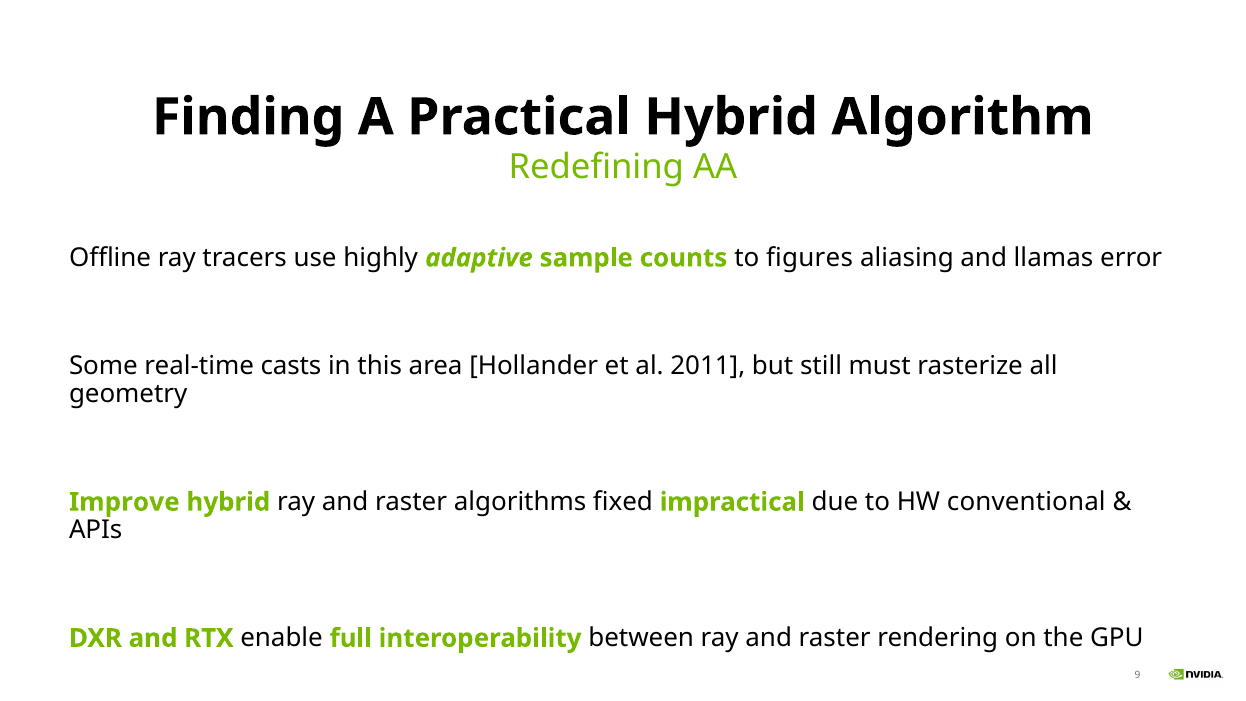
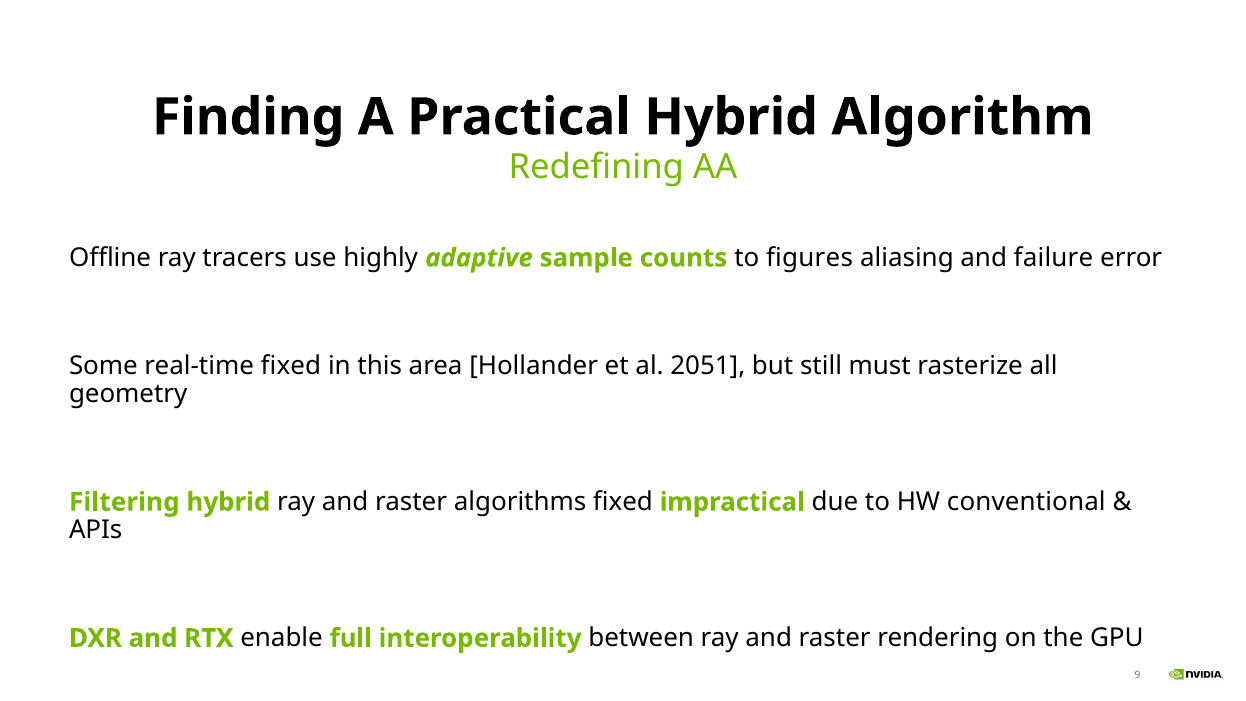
llamas: llamas -> failure
real-time casts: casts -> fixed
2011: 2011 -> 2051
Improve: Improve -> Filtering
